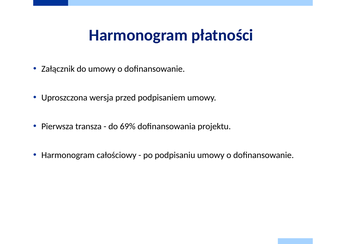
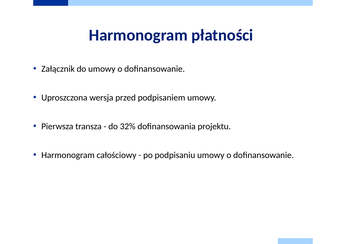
69%: 69% -> 32%
